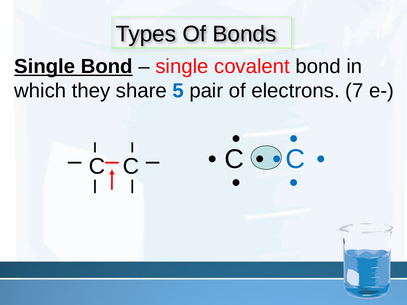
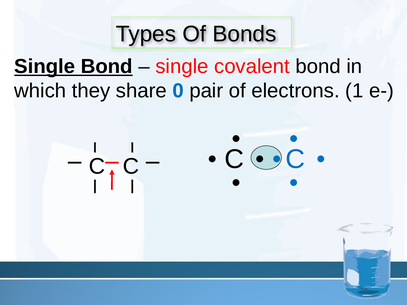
5: 5 -> 0
7: 7 -> 1
